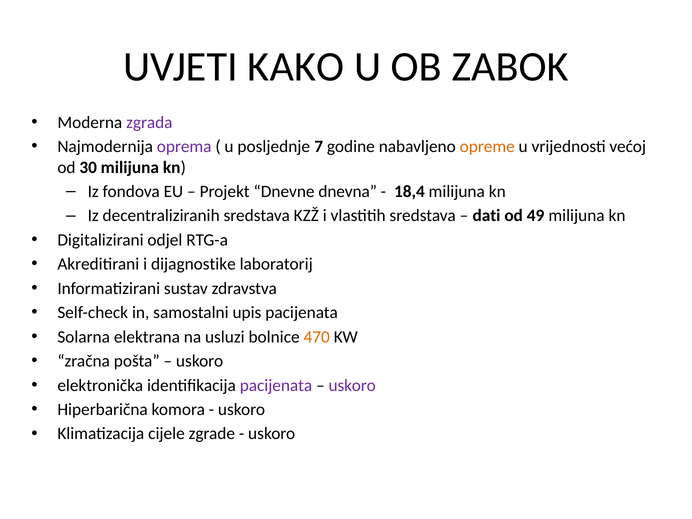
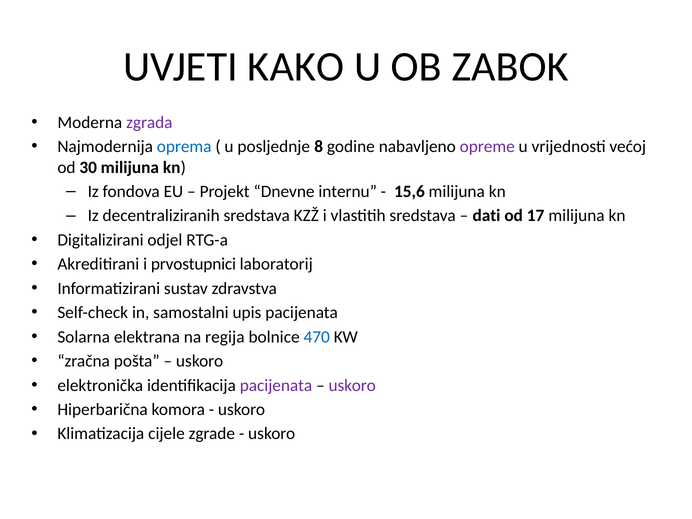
oprema colour: purple -> blue
7: 7 -> 8
opreme colour: orange -> purple
dnevna: dnevna -> internu
18,4: 18,4 -> 15,6
49: 49 -> 17
dijagnostike: dijagnostike -> prvostupnici
usluzi: usluzi -> regija
470 colour: orange -> blue
